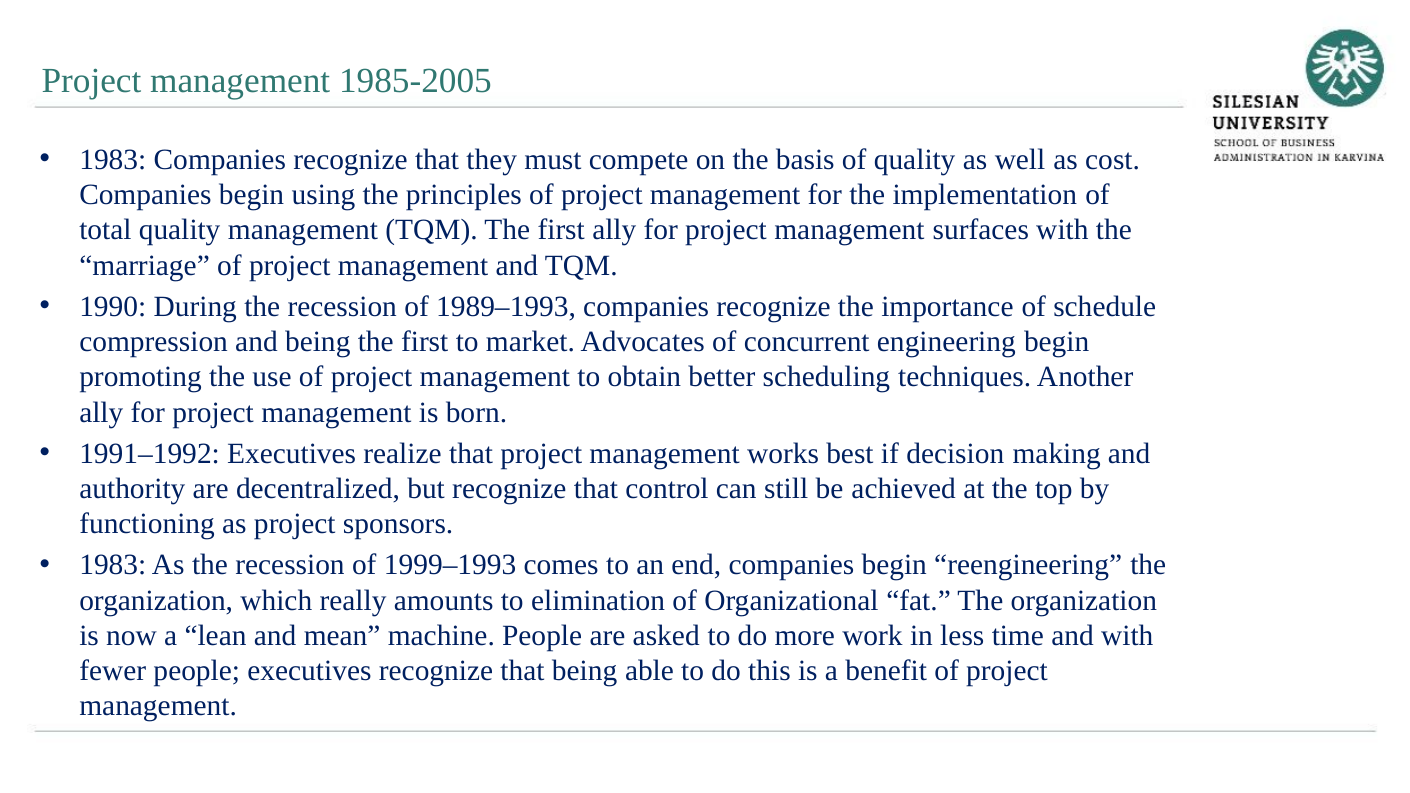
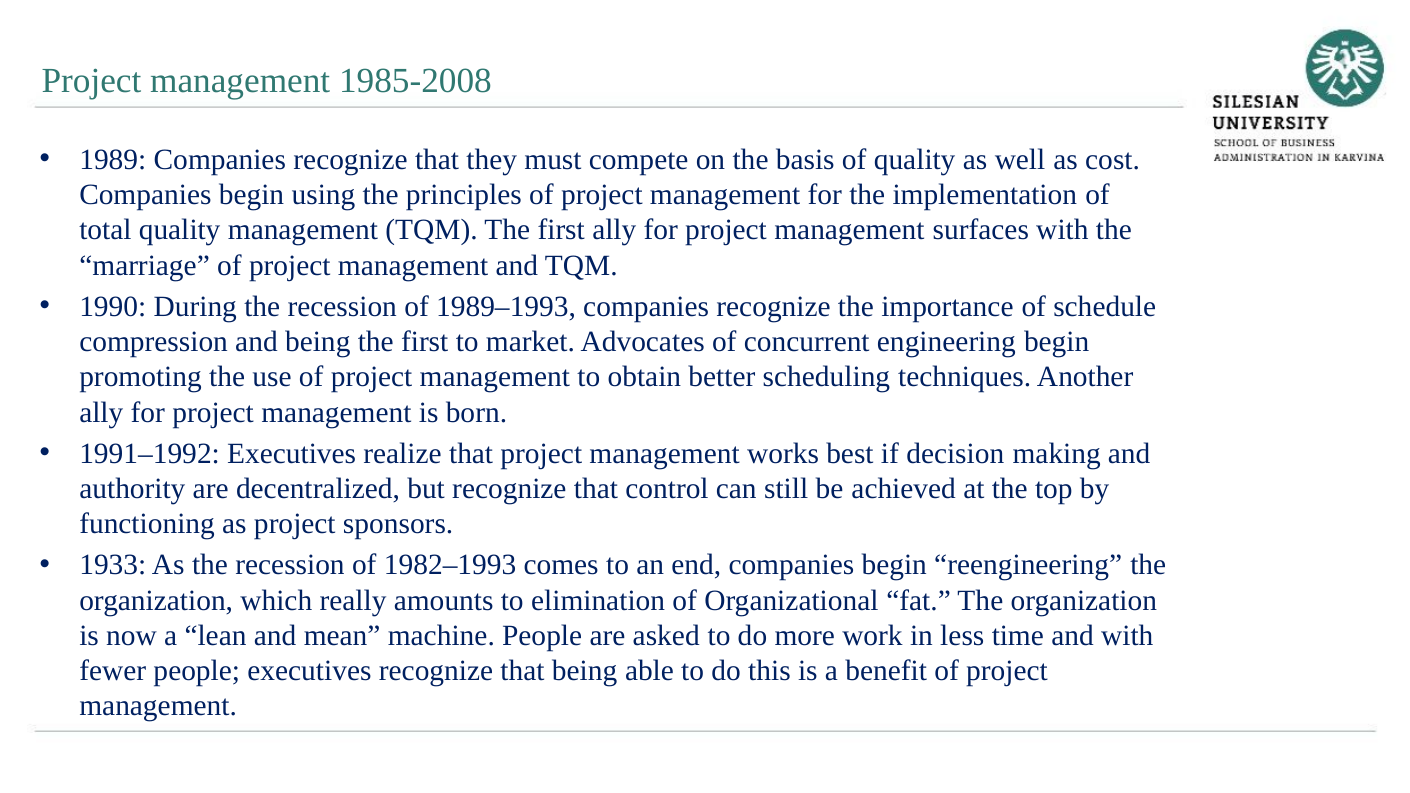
1985-2005: 1985-2005 -> 1985-2008
1983 at (113, 160): 1983 -> 1989
1983 at (113, 565): 1983 -> 1933
1999–1993: 1999–1993 -> 1982–1993
